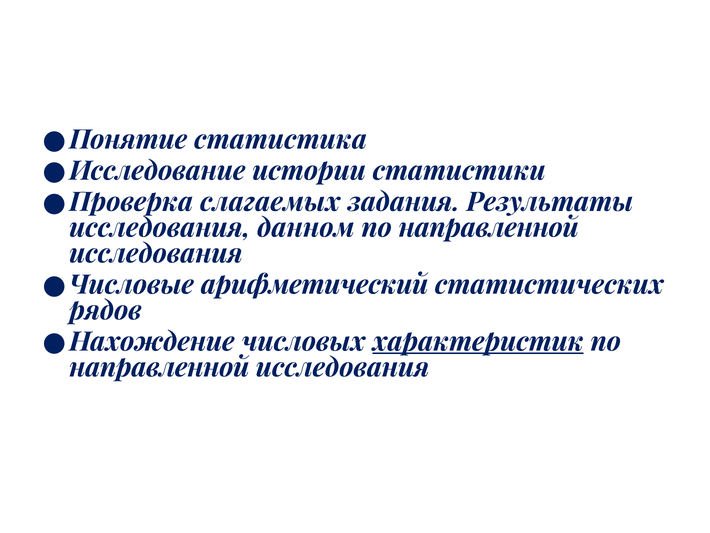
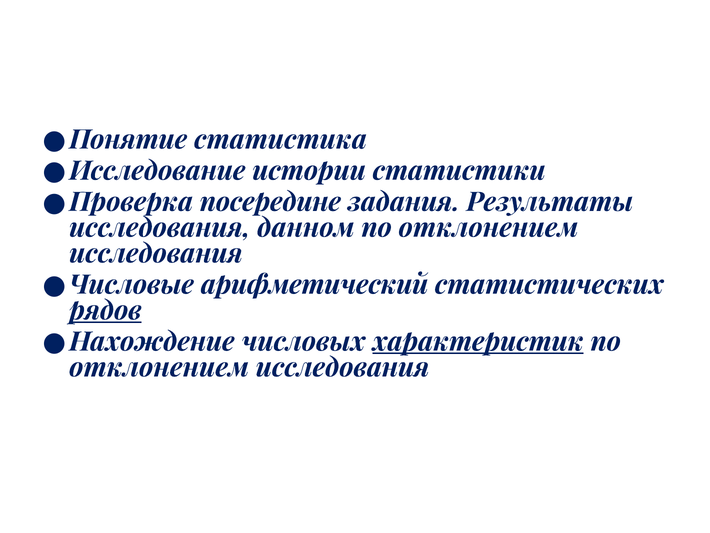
слагаемых: слагаемых -> посередине
направленной at (489, 228): направленной -> отклонением
рядов underline: none -> present
направленной at (159, 367): направленной -> отклонением
